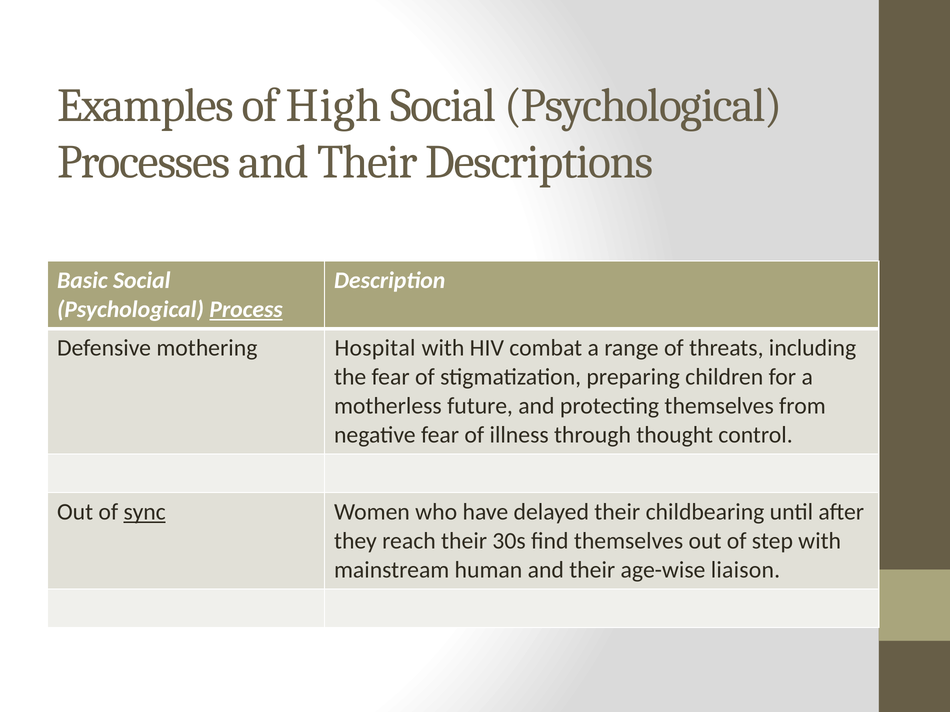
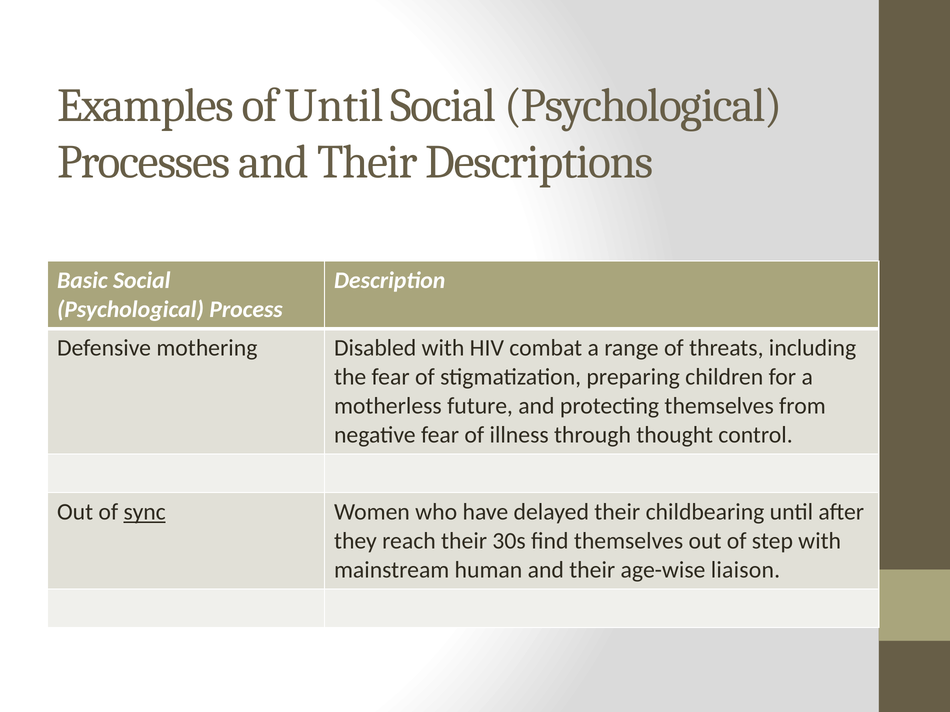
of High: High -> Until
Process underline: present -> none
Hospital: Hospital -> Disabled
